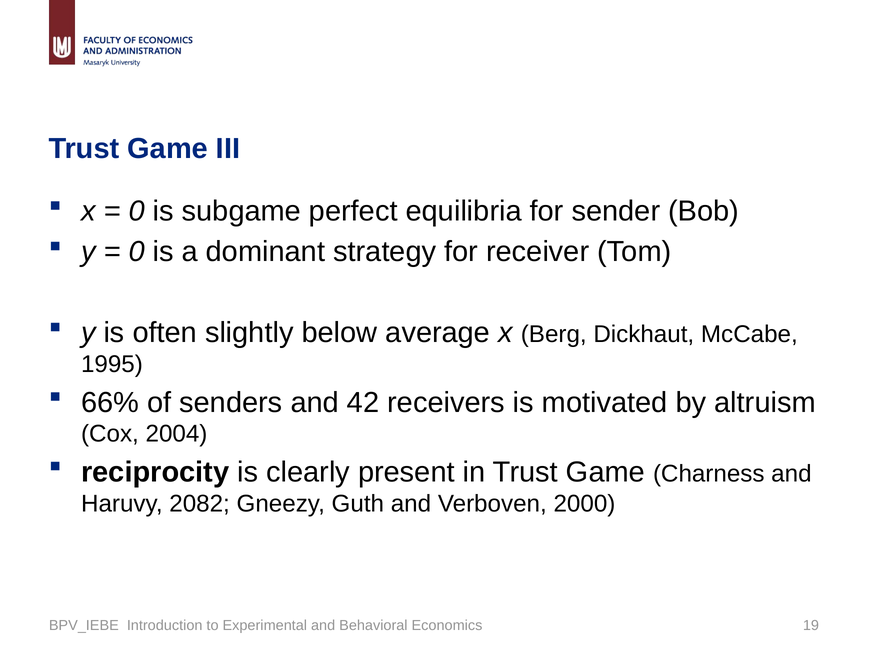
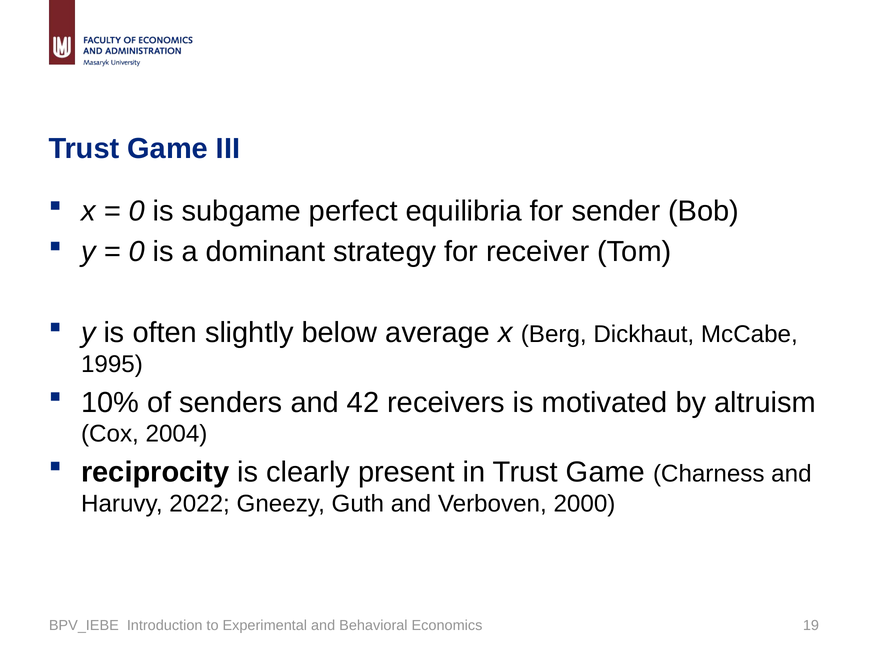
66%: 66% -> 10%
2082: 2082 -> 2022
